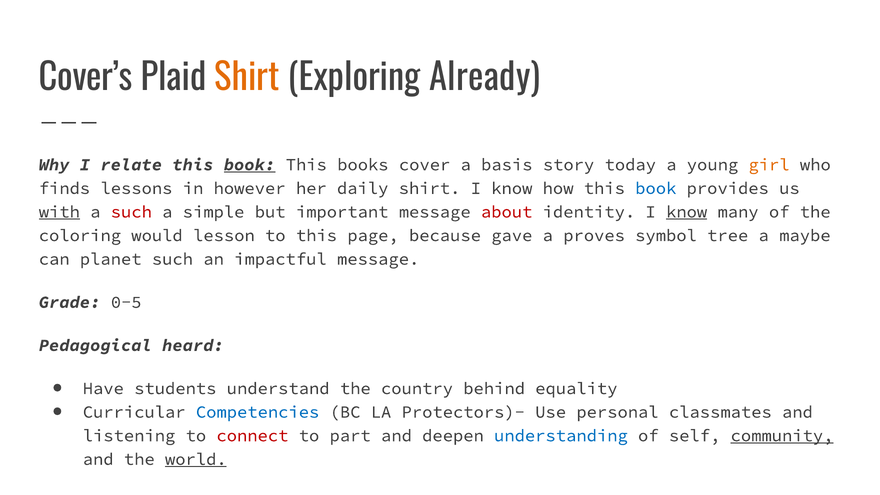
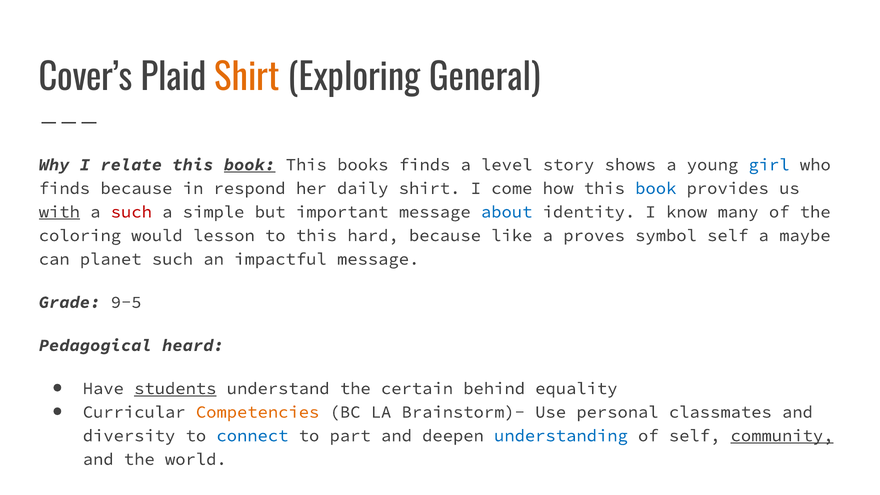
Already: Already -> General
books cover: cover -> finds
basis: basis -> level
today: today -> shows
girl colour: orange -> blue
finds lessons: lessons -> because
however: however -> respond
shirt I know: know -> come
about colour: red -> blue
know at (687, 212) underline: present -> none
page: page -> hard
gave: gave -> like
symbol tree: tree -> self
0-5: 0-5 -> 9-5
students underline: none -> present
country: country -> certain
Competencies colour: blue -> orange
Protectors)-: Protectors)- -> Brainstorm)-
listening: listening -> diversity
connect colour: red -> blue
world underline: present -> none
